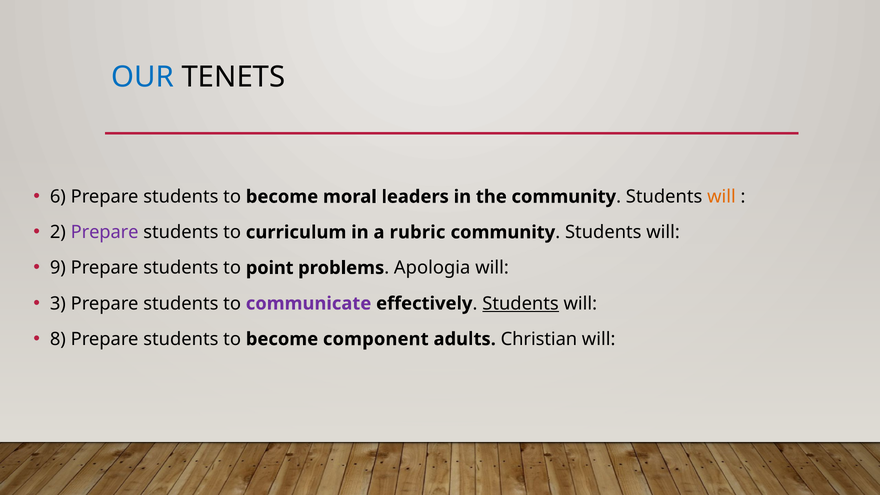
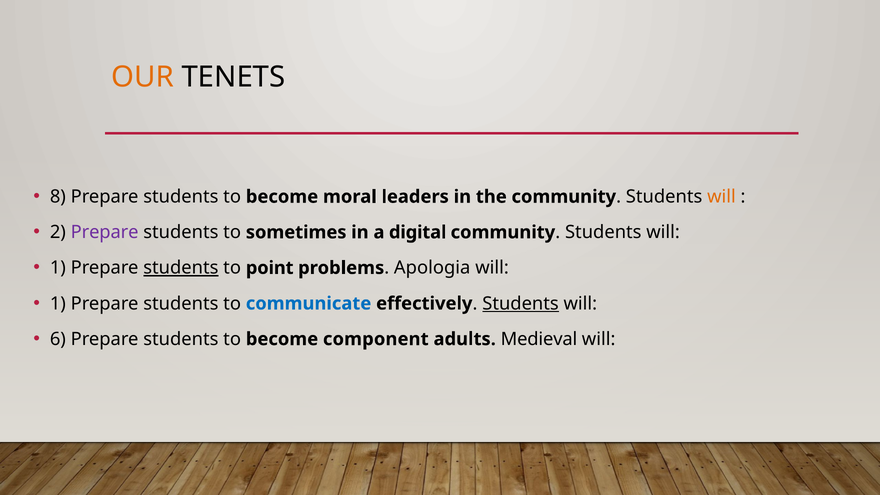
OUR colour: blue -> orange
6: 6 -> 8
curriculum: curriculum -> sometimes
rubric: rubric -> digital
9 at (58, 268): 9 -> 1
students at (181, 268) underline: none -> present
3 at (58, 303): 3 -> 1
communicate colour: purple -> blue
8: 8 -> 6
Christian: Christian -> Medieval
